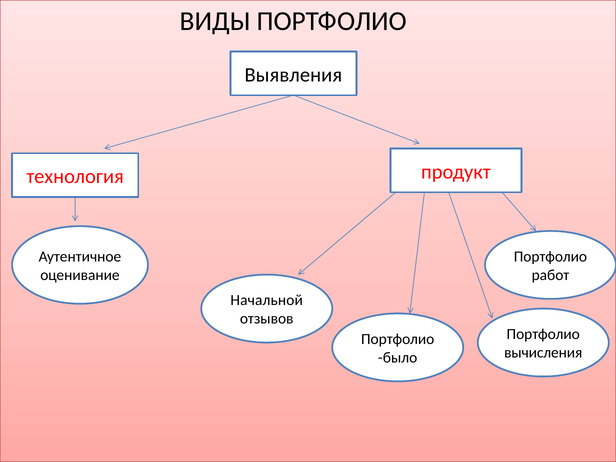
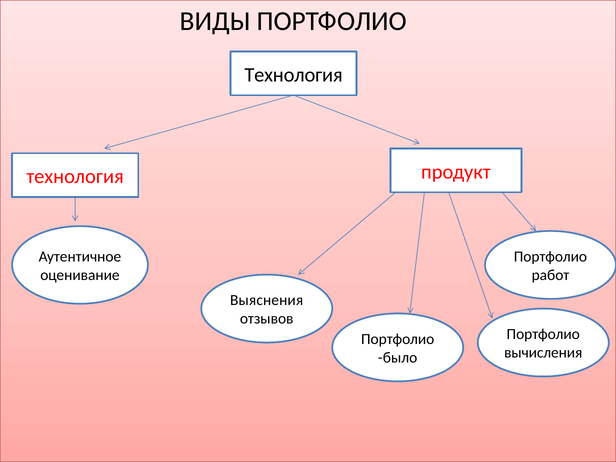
Выявления at (293, 75): Выявления -> Технология
Начальной: Начальной -> Выяснения
